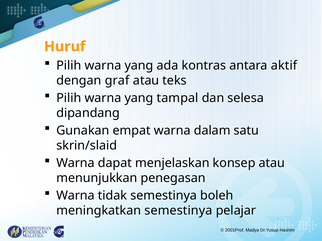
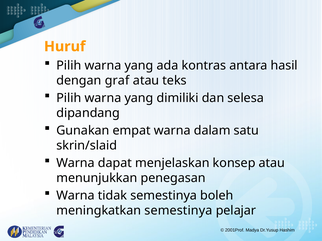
aktif: aktif -> hasil
tampal: tampal -> dimiliki
